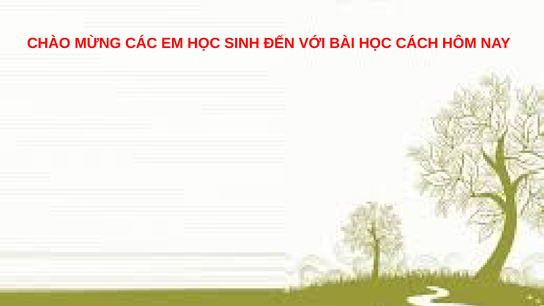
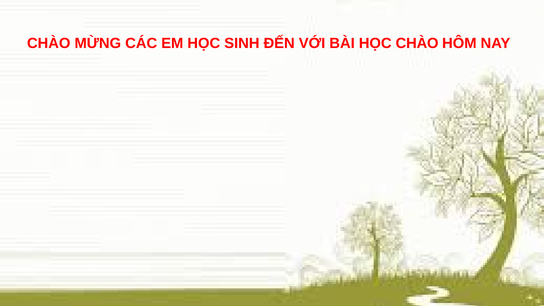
HỌC CÁCH: CÁCH -> CHÀO
